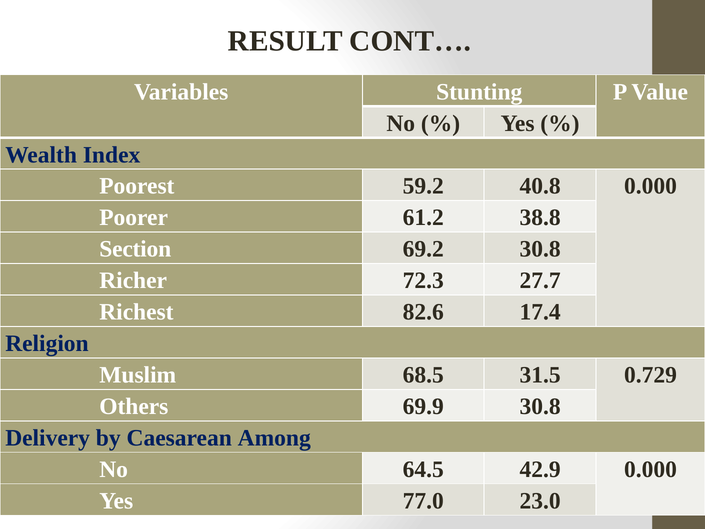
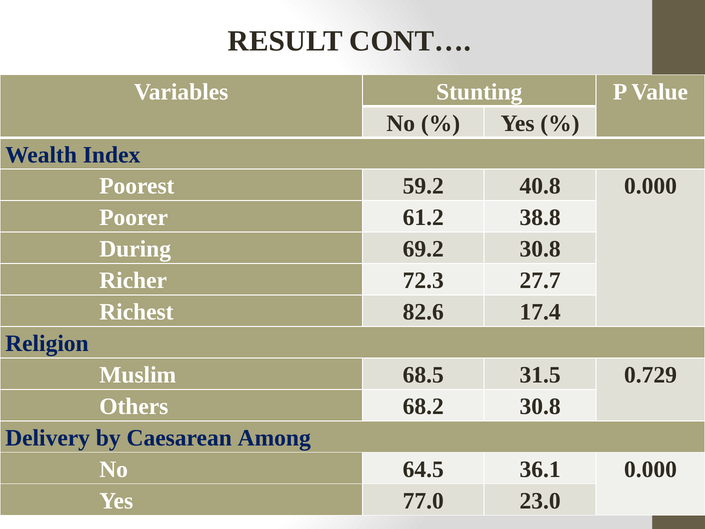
Section: Section -> During
69.9: 69.9 -> 68.2
42.9: 42.9 -> 36.1
